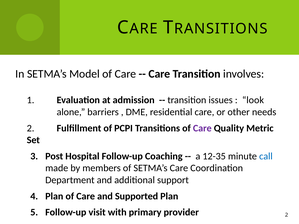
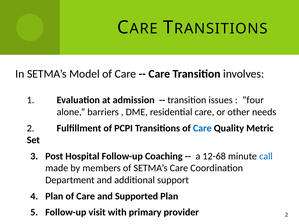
look: look -> four
Care at (202, 128) colour: purple -> blue
12-35: 12-35 -> 12-68
